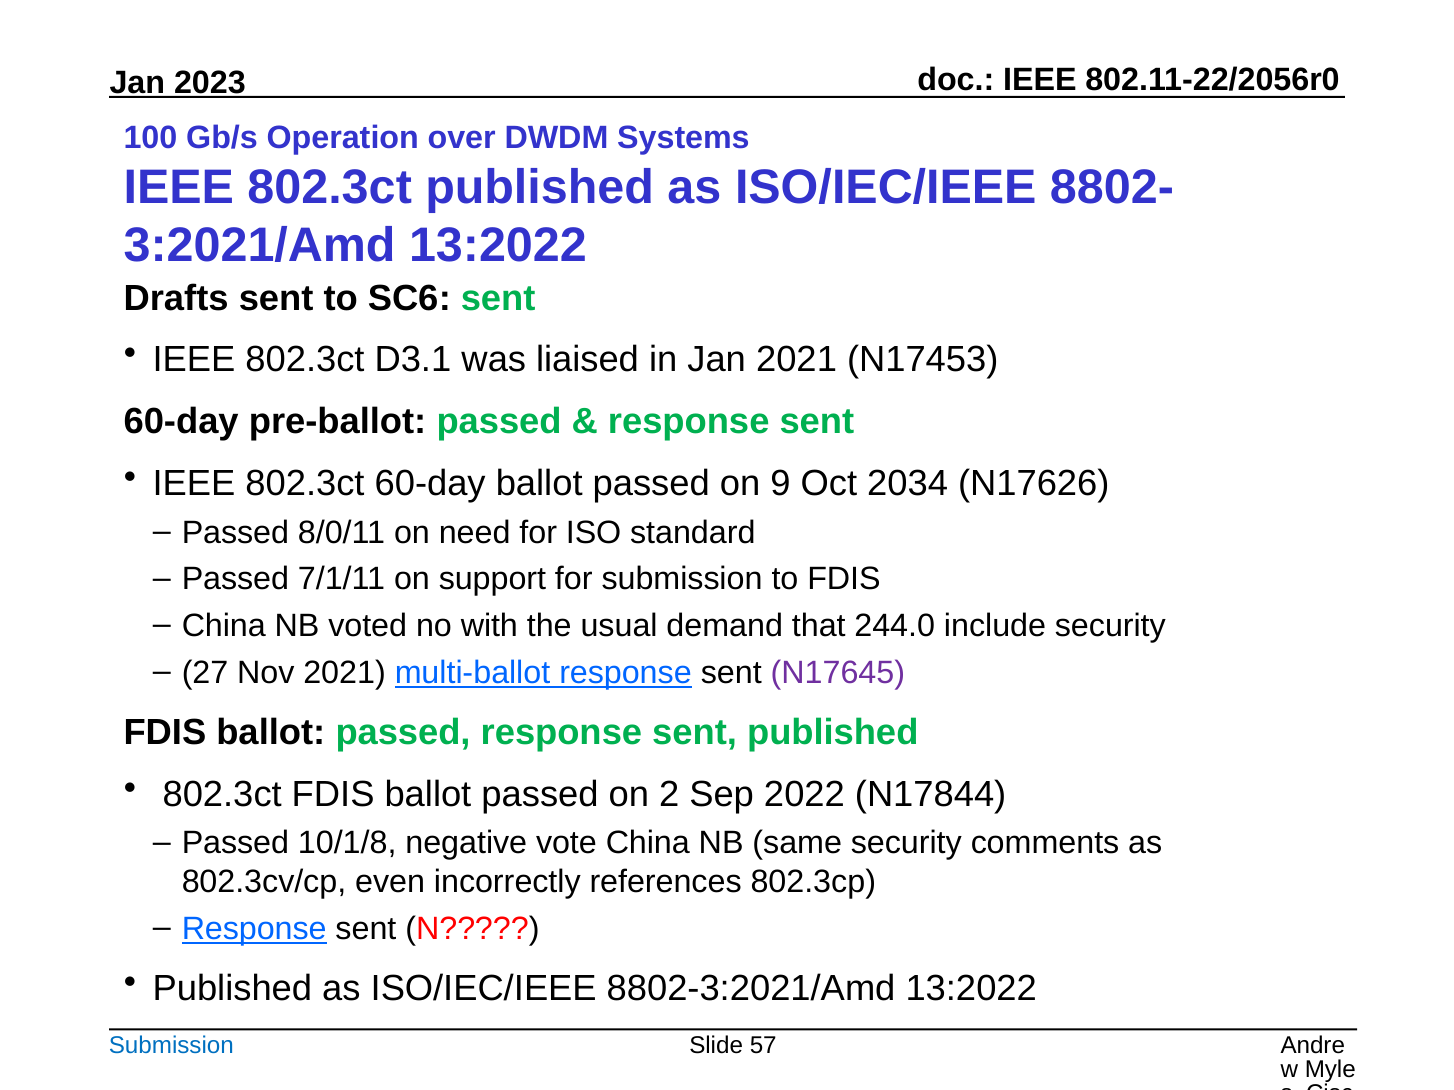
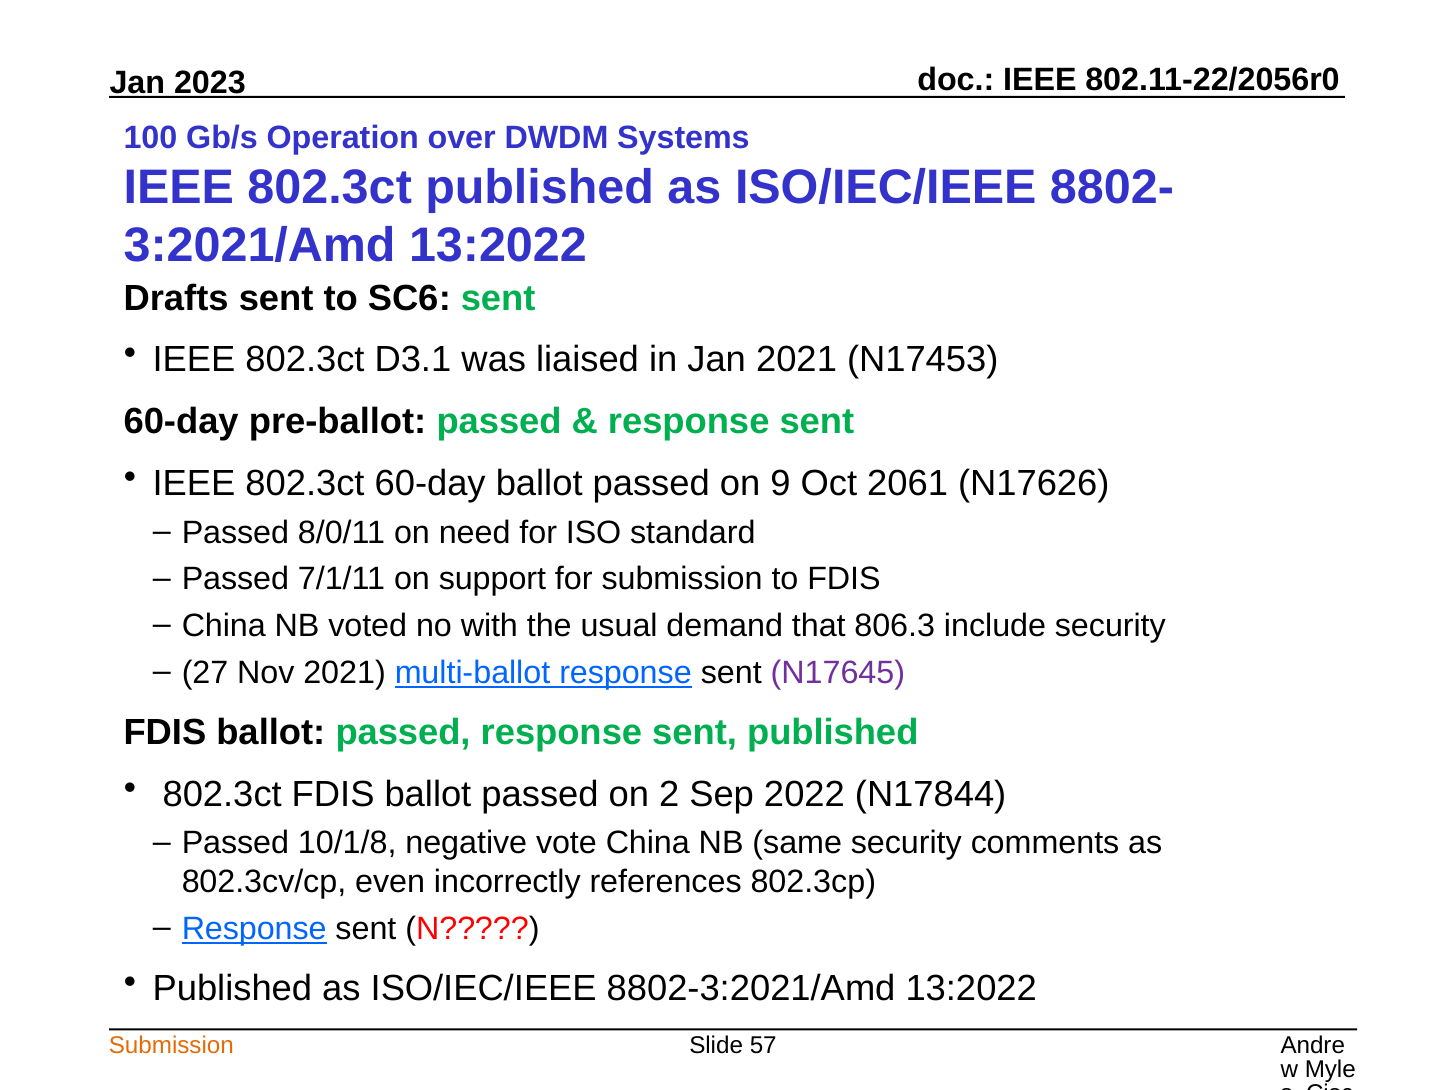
2034: 2034 -> 2061
244.0: 244.0 -> 806.3
Submission at (171, 1046) colour: blue -> orange
